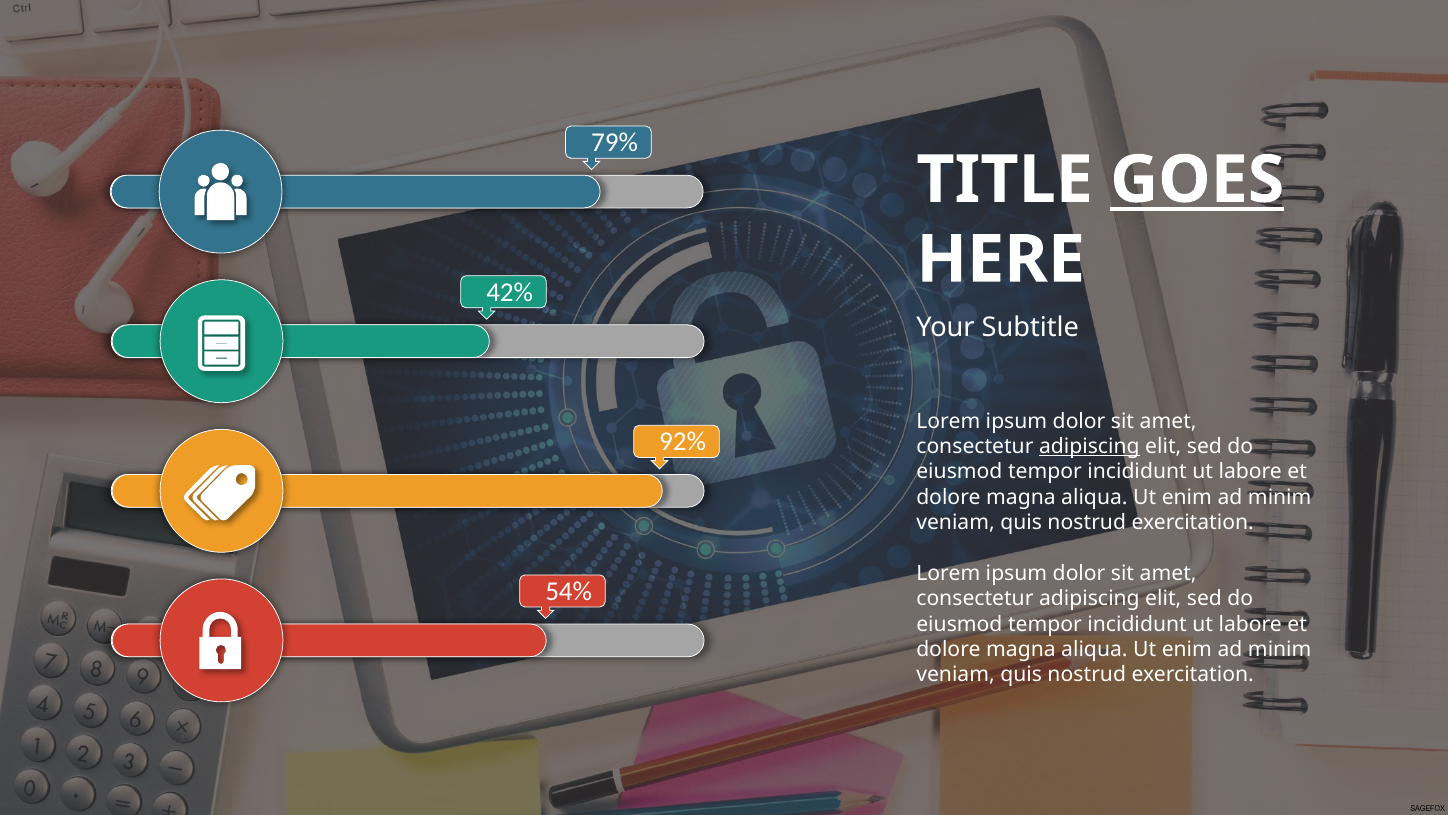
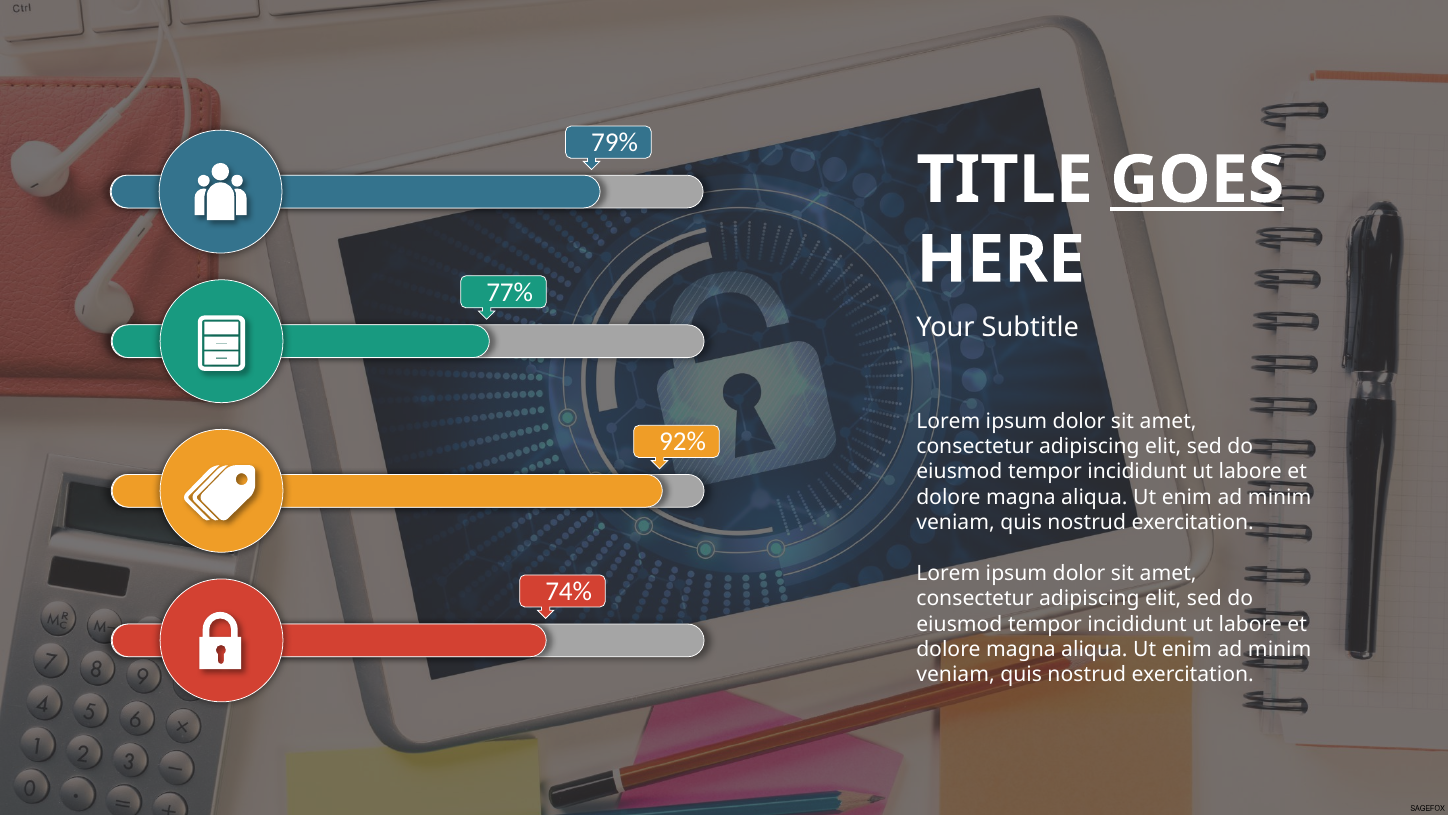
42%: 42% -> 77%
adipiscing at (1089, 446) underline: present -> none
54%: 54% -> 74%
